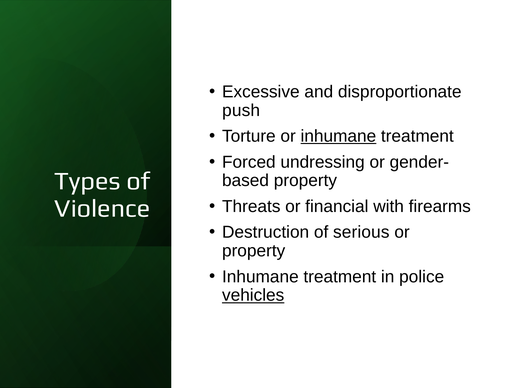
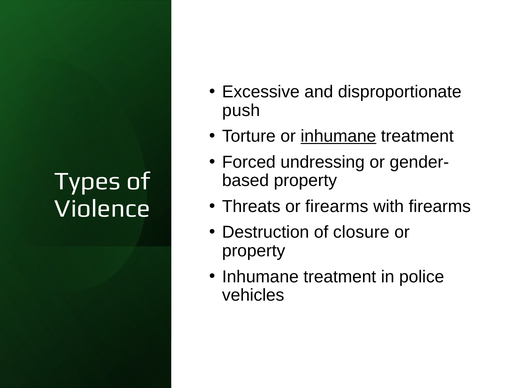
or financial: financial -> firearms
serious: serious -> closure
vehicles underline: present -> none
